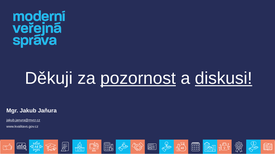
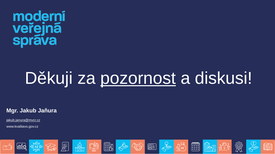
diskusi underline: present -> none
